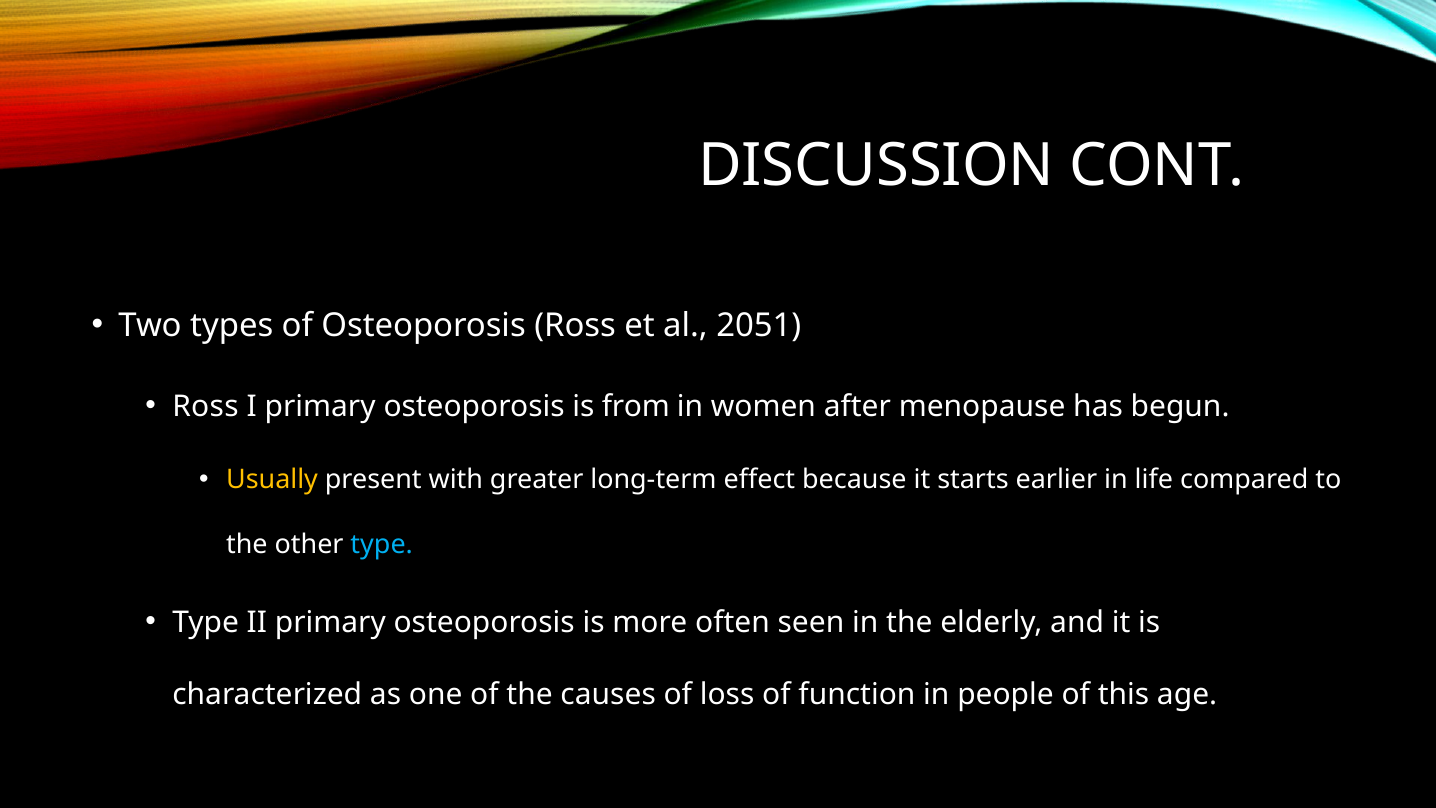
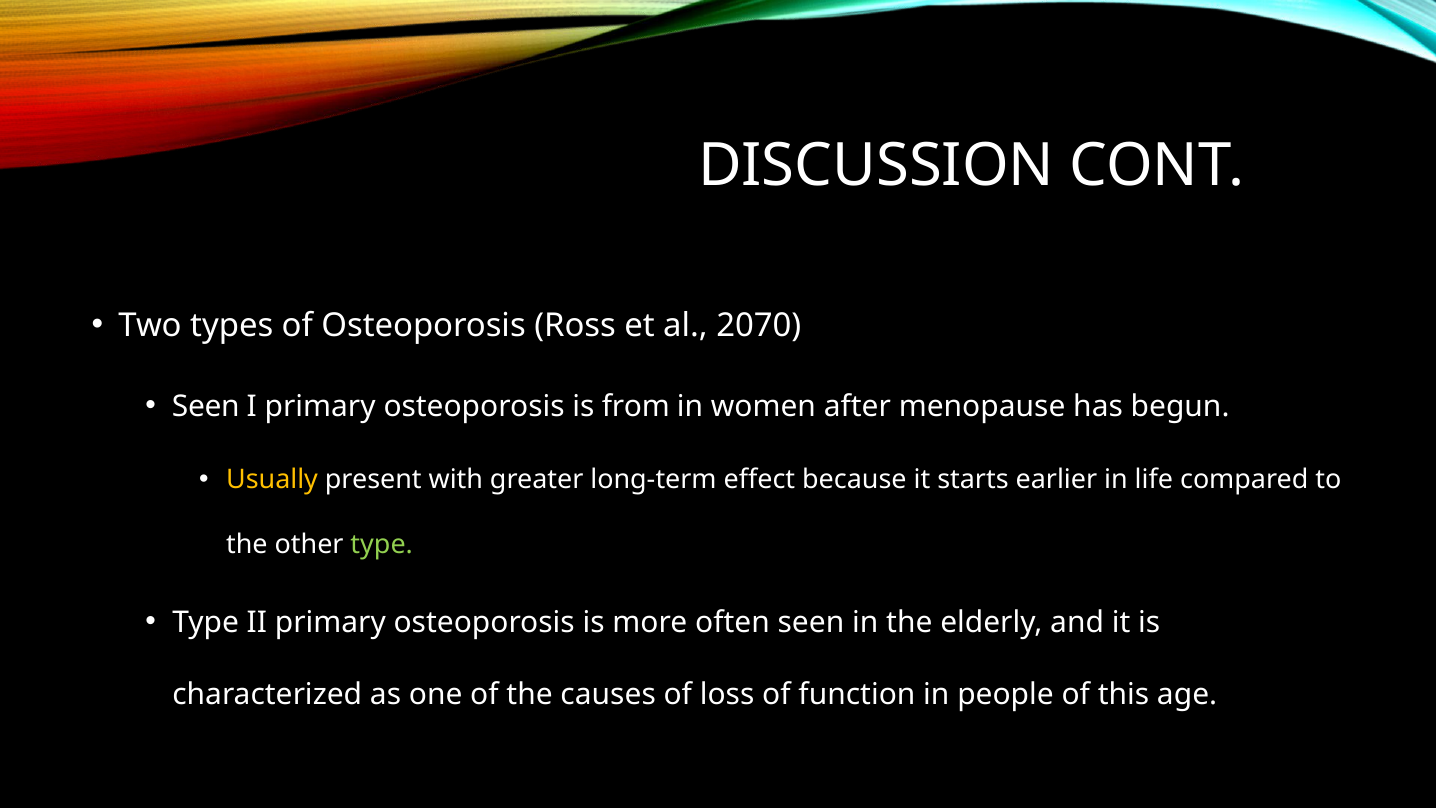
2051: 2051 -> 2070
Ross at (205, 406): Ross -> Seen
type at (382, 545) colour: light blue -> light green
